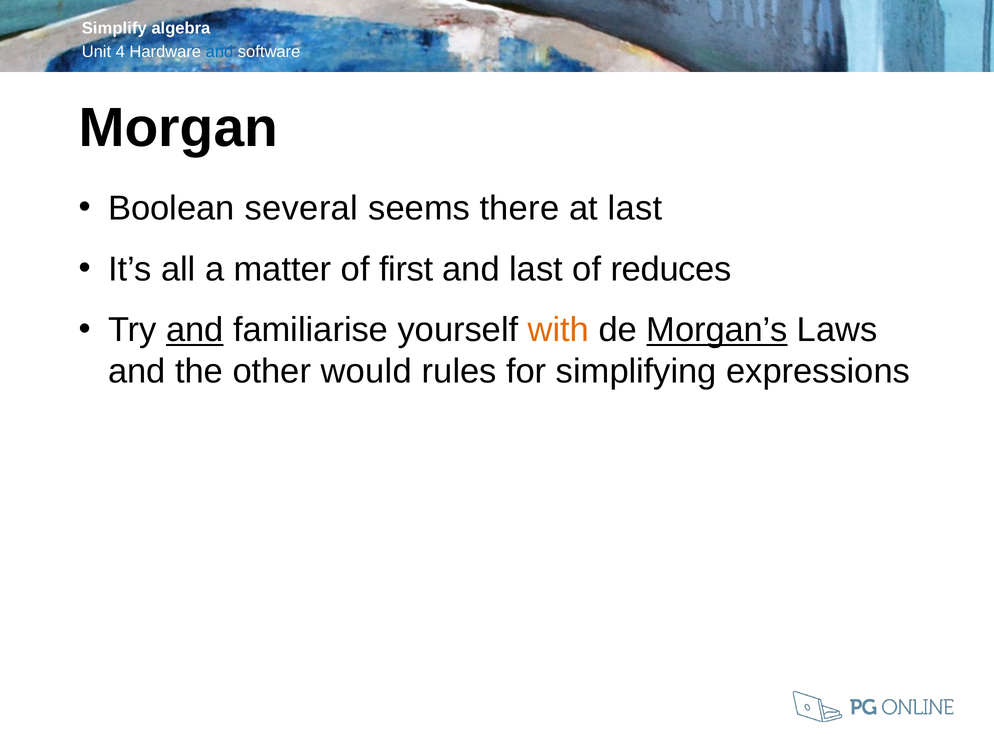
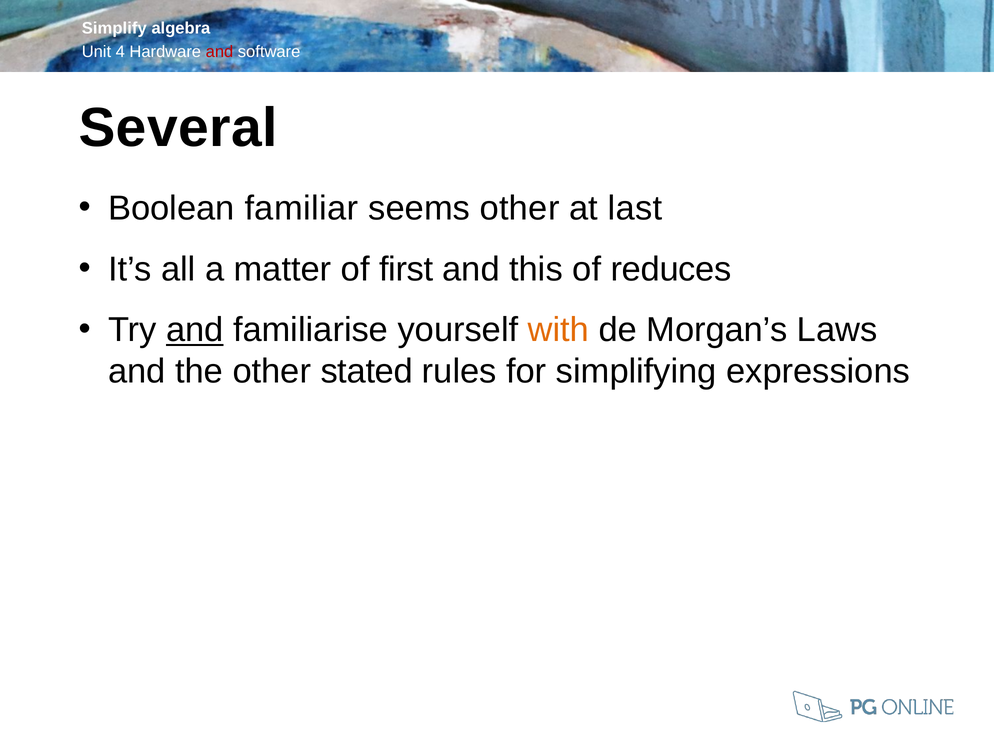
and at (220, 52) colour: blue -> red
Morgan: Morgan -> Several
several: several -> familiar
seems there: there -> other
and last: last -> this
Morgan’s underline: present -> none
would: would -> stated
